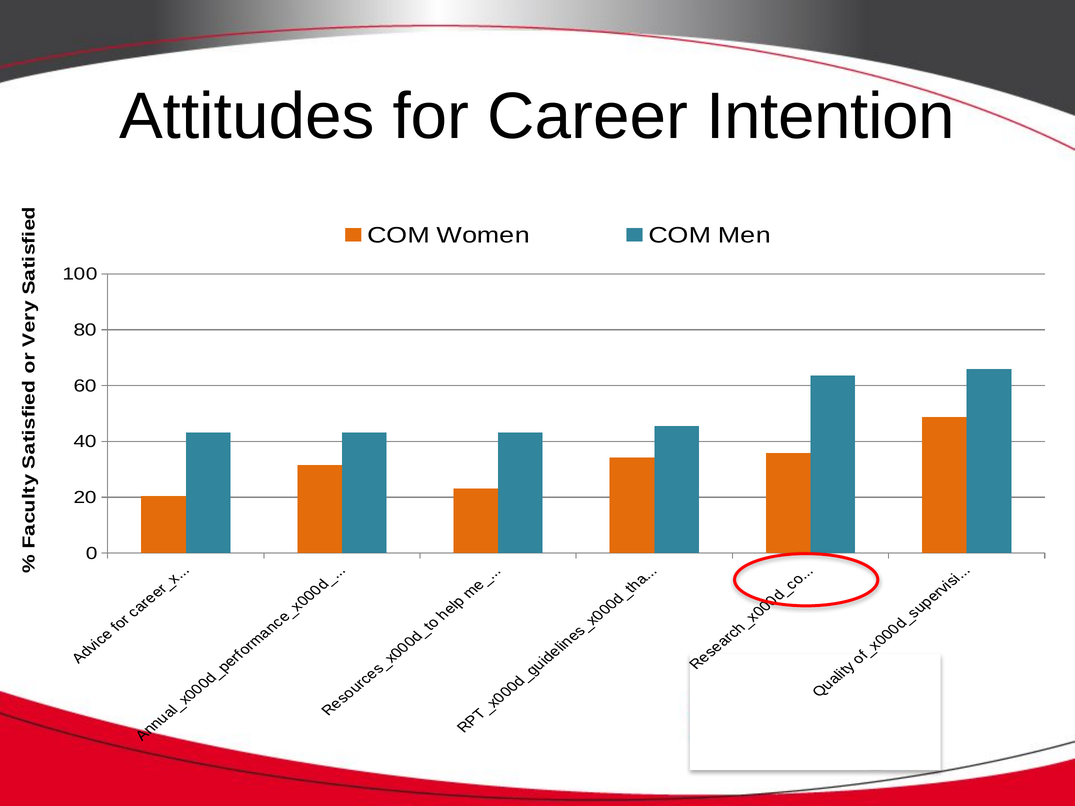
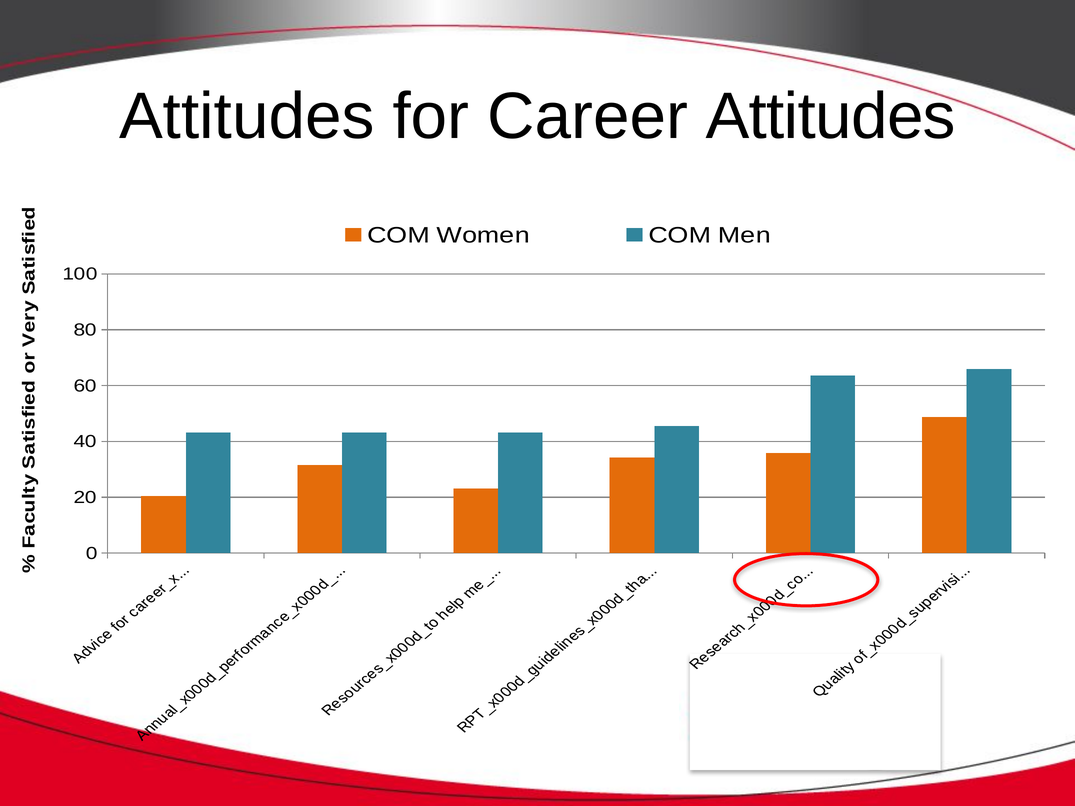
Career Intention: Intention -> Attitudes
